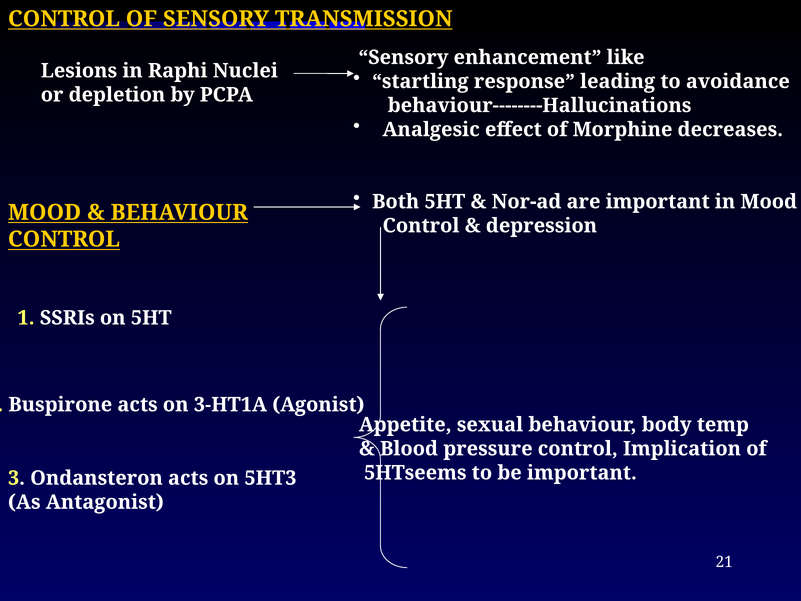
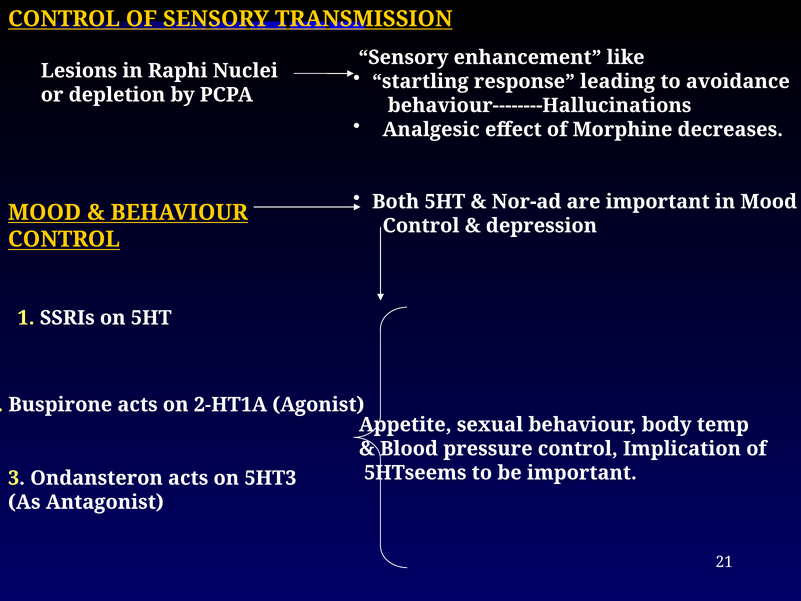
3-HT1A: 3-HT1A -> 2-HT1A
